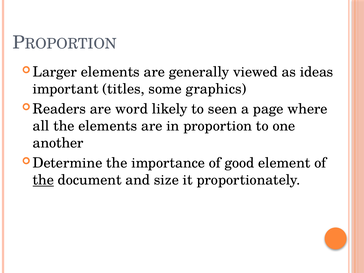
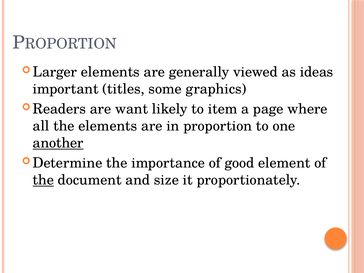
word: word -> want
seen: seen -> item
another underline: none -> present
